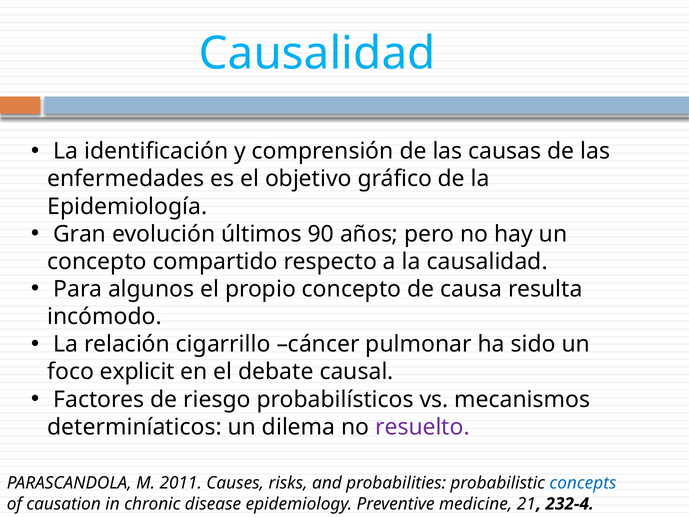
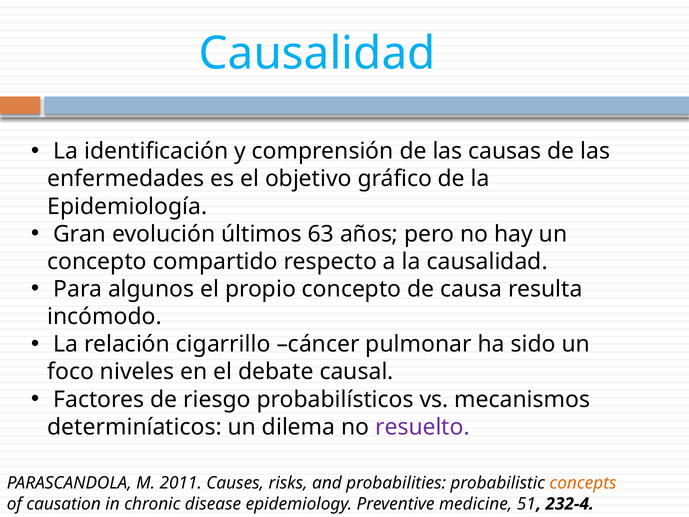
90: 90 -> 63
explicit: explicit -> niveles
concepts colour: blue -> orange
21: 21 -> 51
